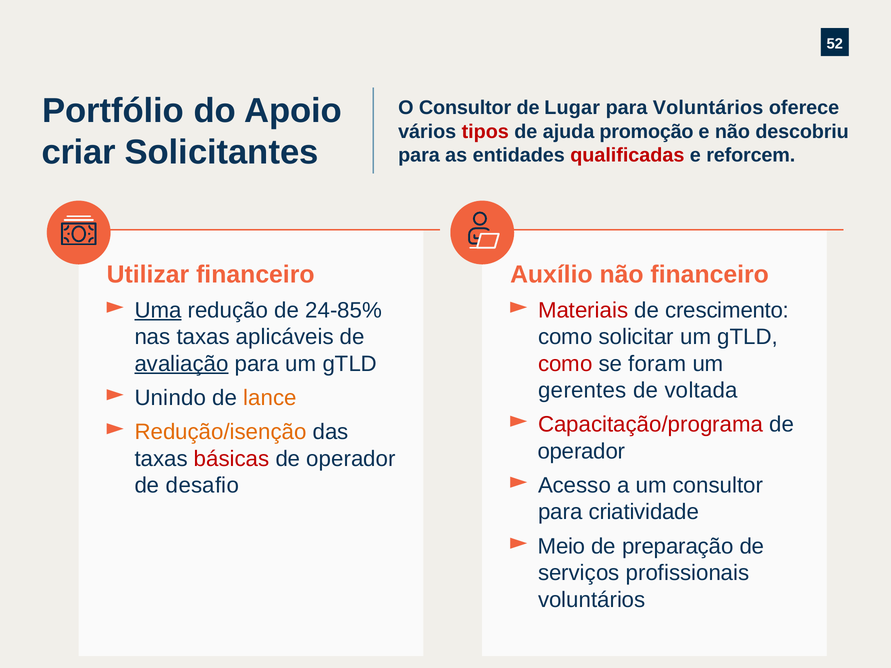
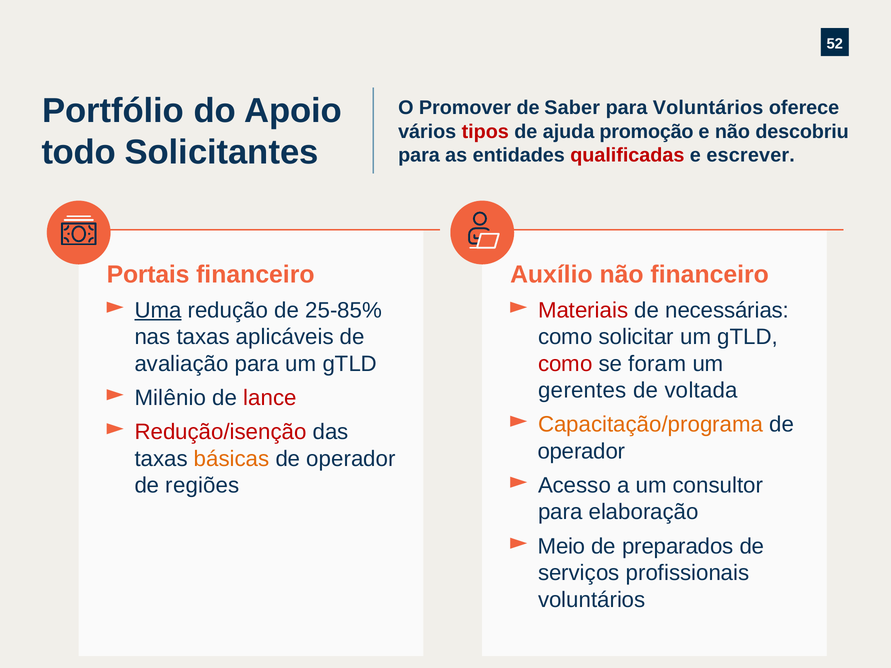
O Consultor: Consultor -> Promover
Lugar: Lugar -> Saber
criar: criar -> todo
reforcem: reforcem -> escrever
Utilizar: Utilizar -> Portais
24-85%: 24-85% -> 25-85%
crescimento: crescimento -> necessárias
avaliação underline: present -> none
Unindo: Unindo -> Milênio
lance colour: orange -> red
Capacitação/programa colour: red -> orange
Redução/isenção colour: orange -> red
básicas colour: red -> orange
desafio: desafio -> regiões
criatividade: criatividade -> elaboração
preparação: preparação -> preparados
